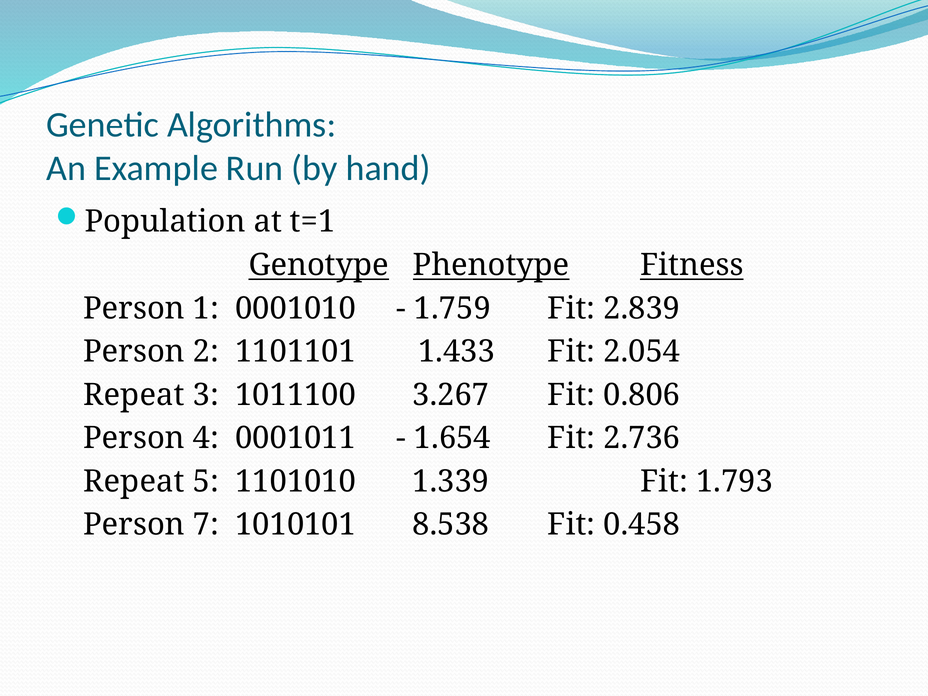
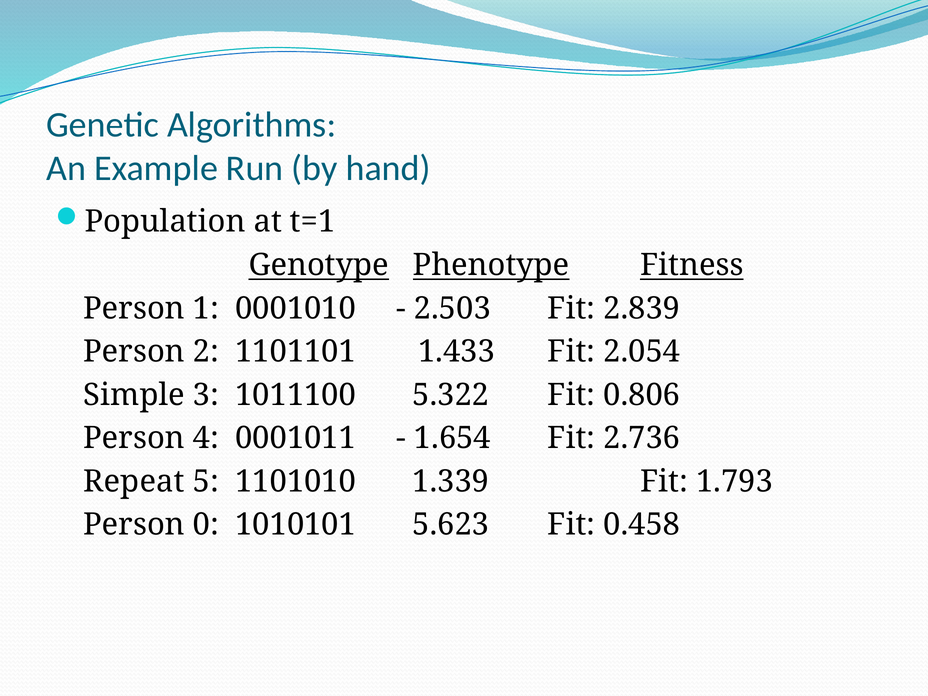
1.759: 1.759 -> 2.503
Repeat at (134, 395): Repeat -> Simple
3.267: 3.267 -> 5.322
7: 7 -> 0
8.538: 8.538 -> 5.623
